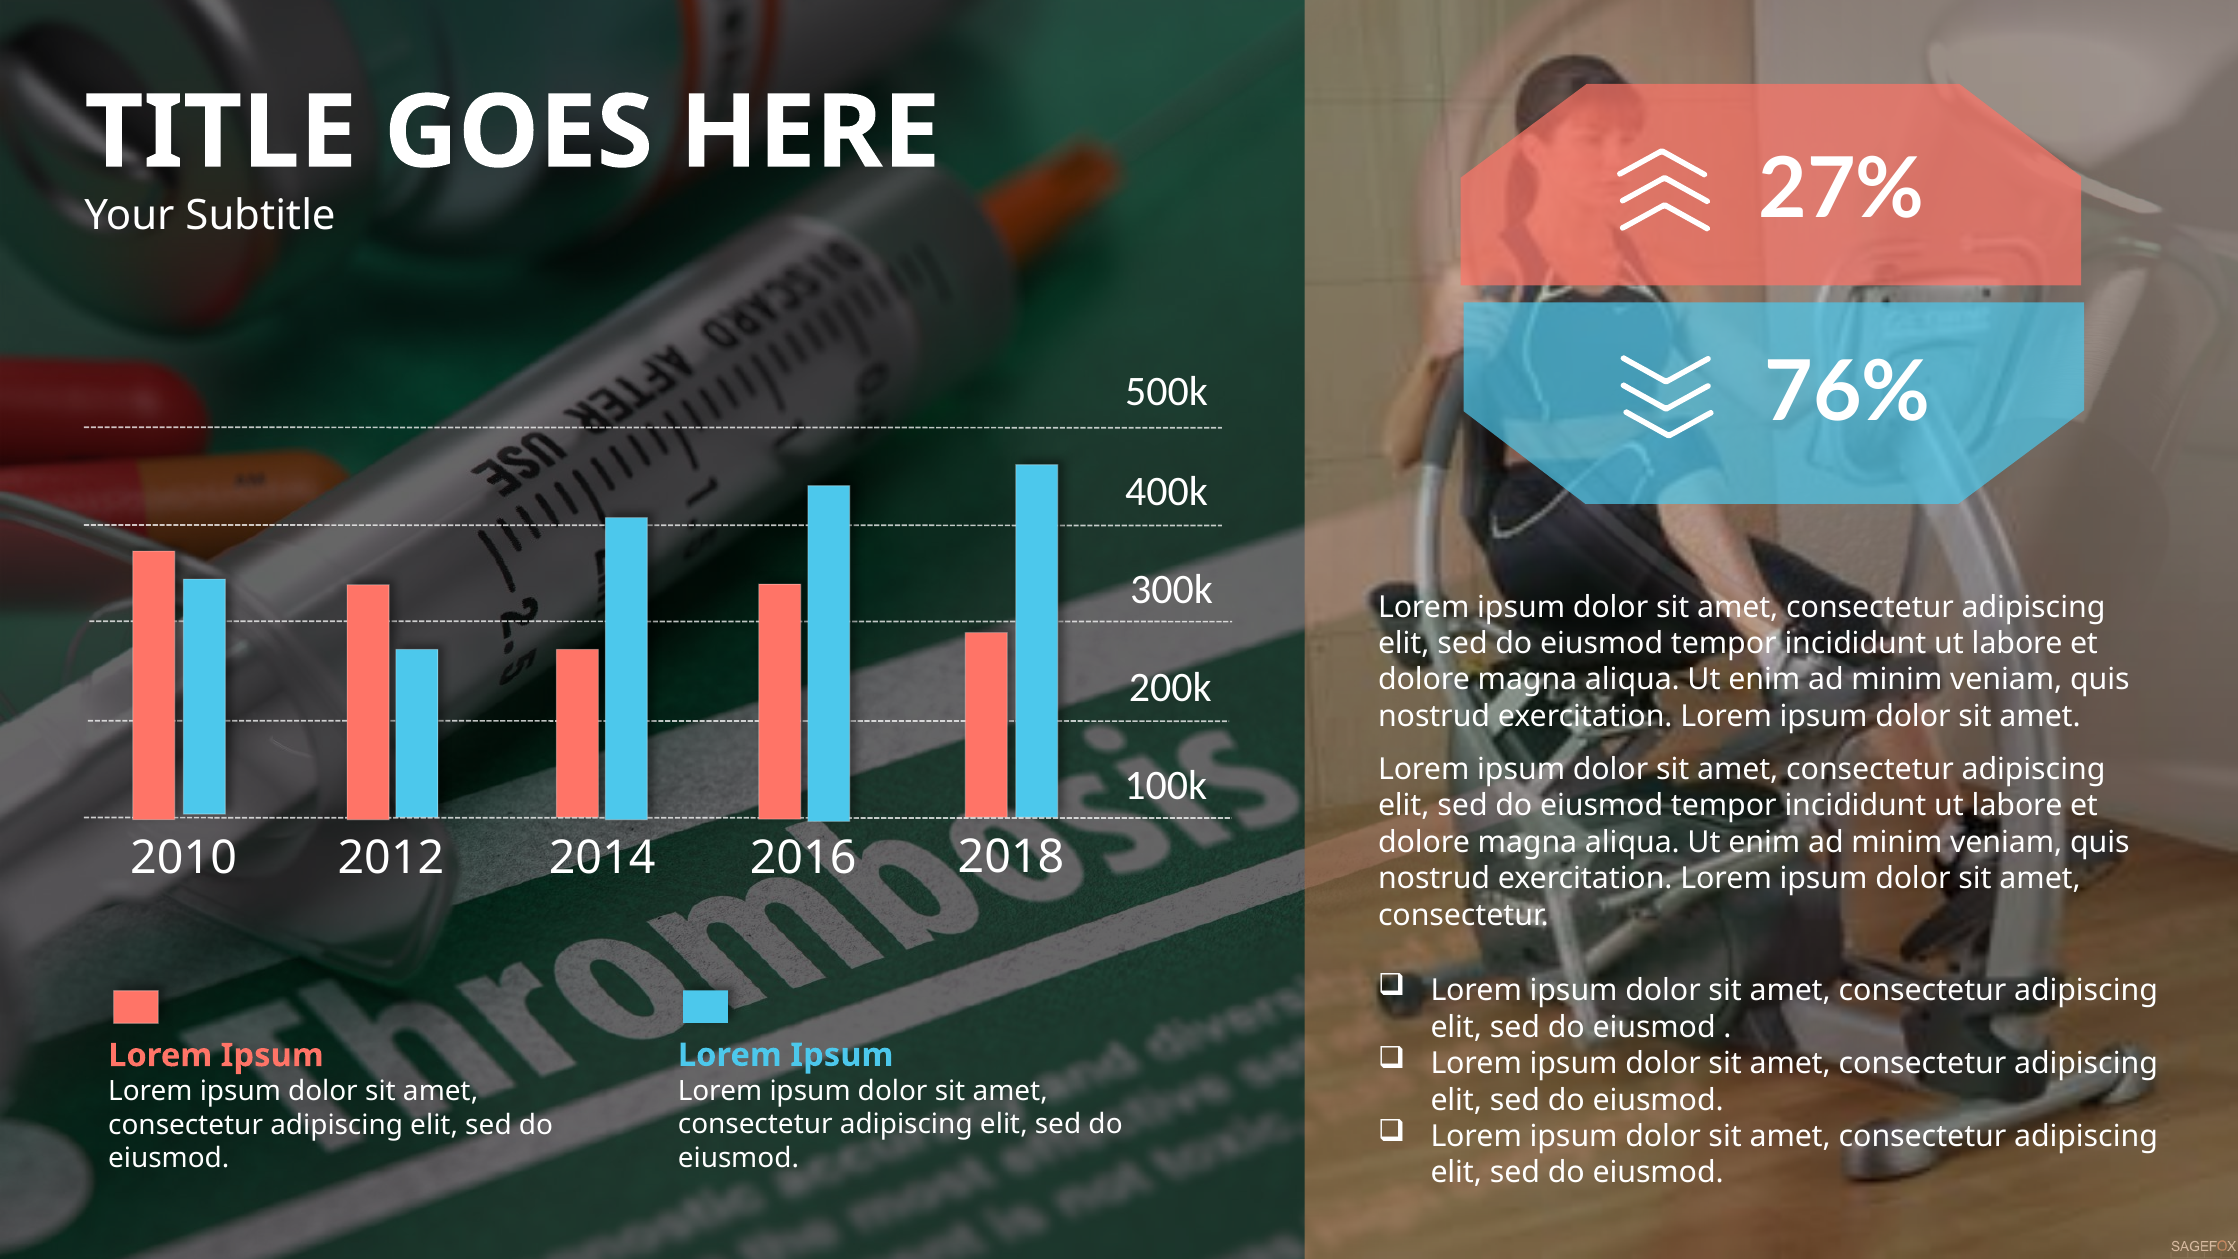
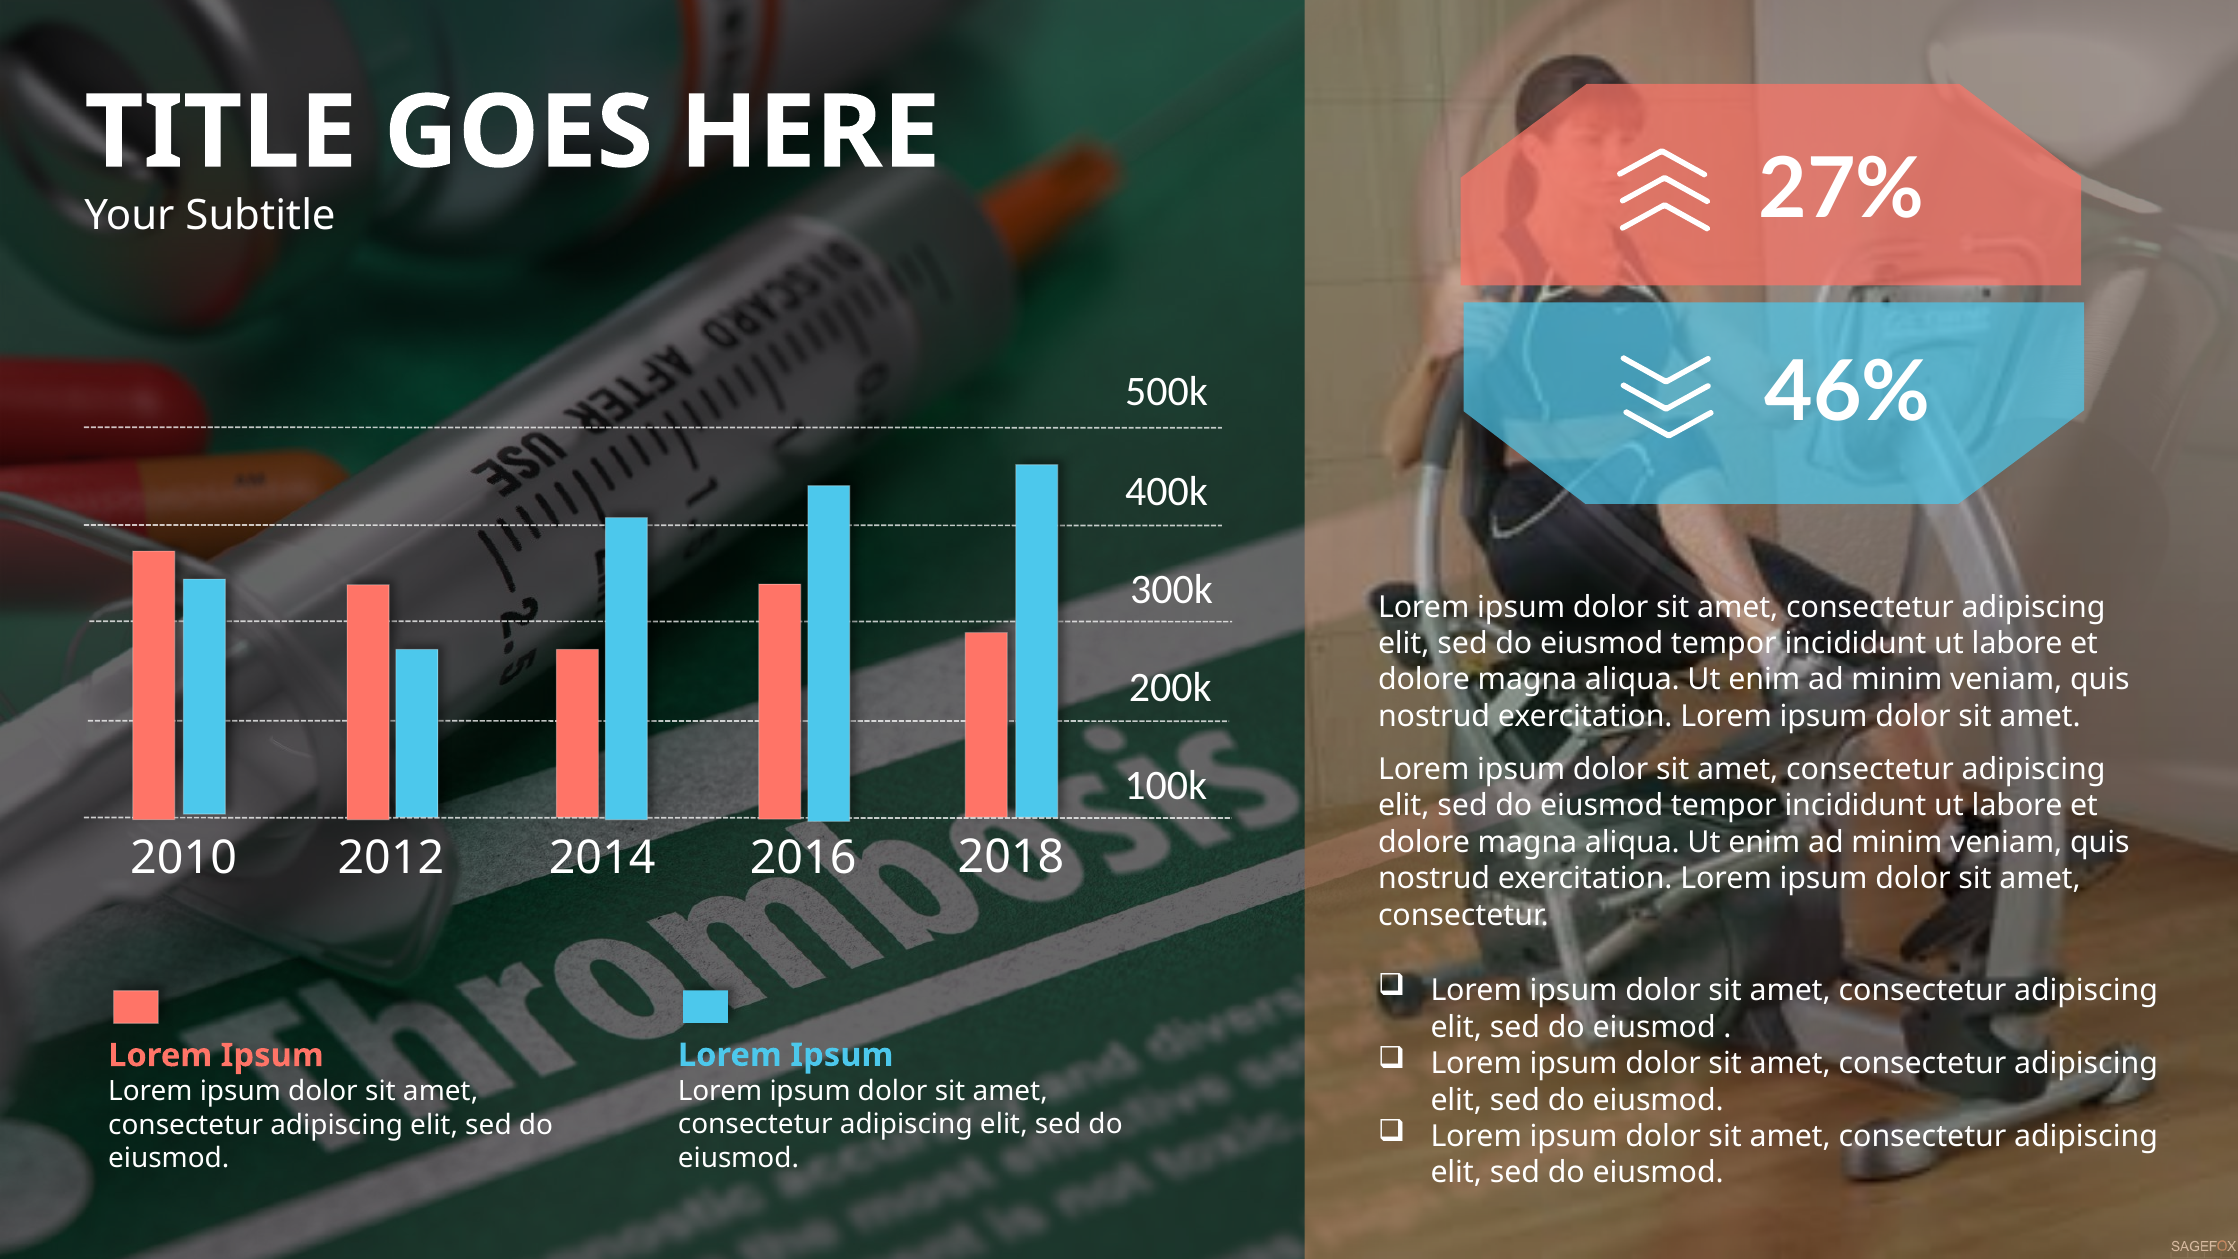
76%: 76% -> 46%
